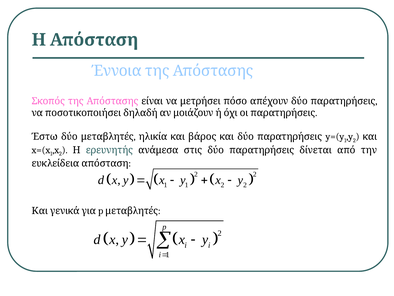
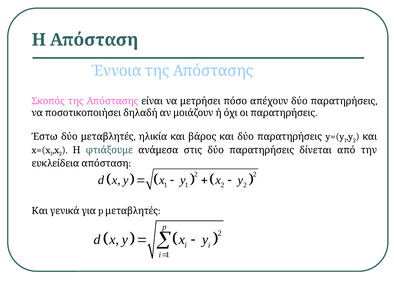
ερευνητής: ερευνητής -> φτιάξουμε
